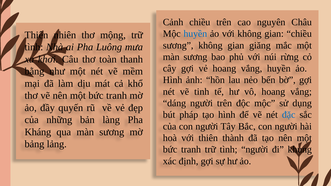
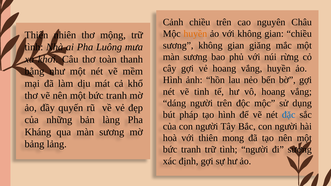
huyền at (195, 34) colour: blue -> orange
thành: thành -> mong
đi khung: khung -> sương
